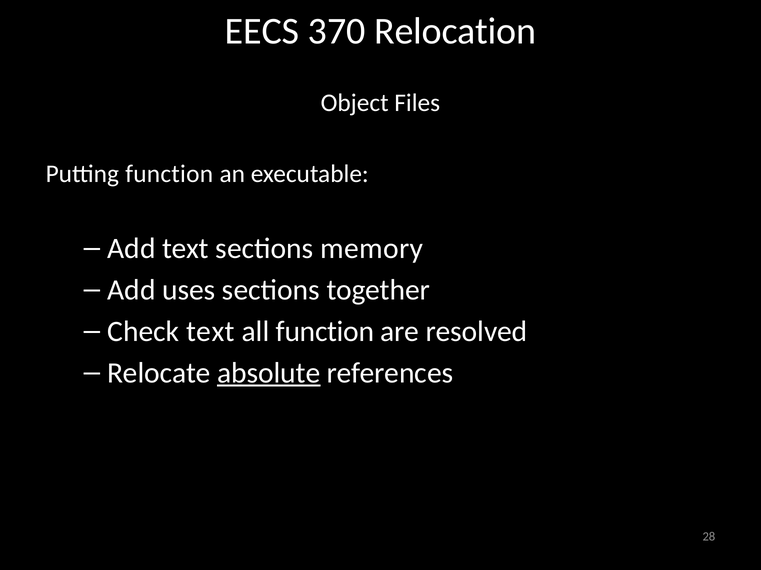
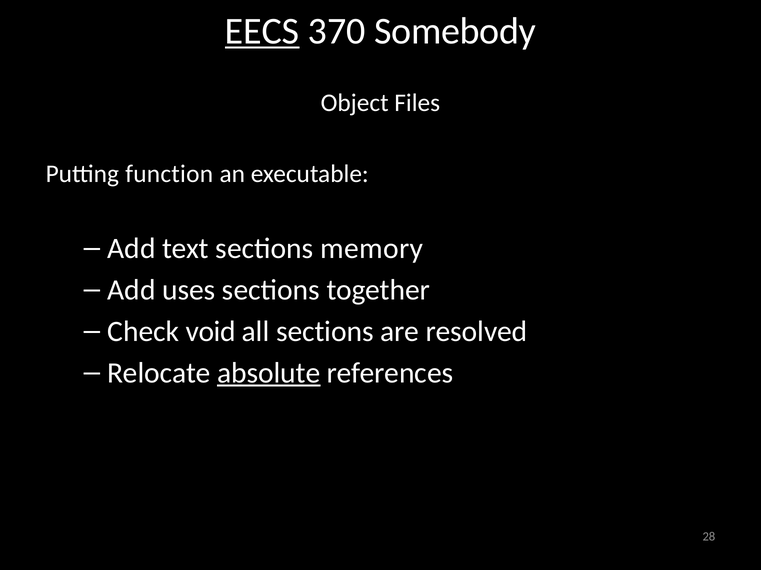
EECS underline: none -> present
Relocation: Relocation -> Somebody
Check text: text -> void
all function: function -> sections
